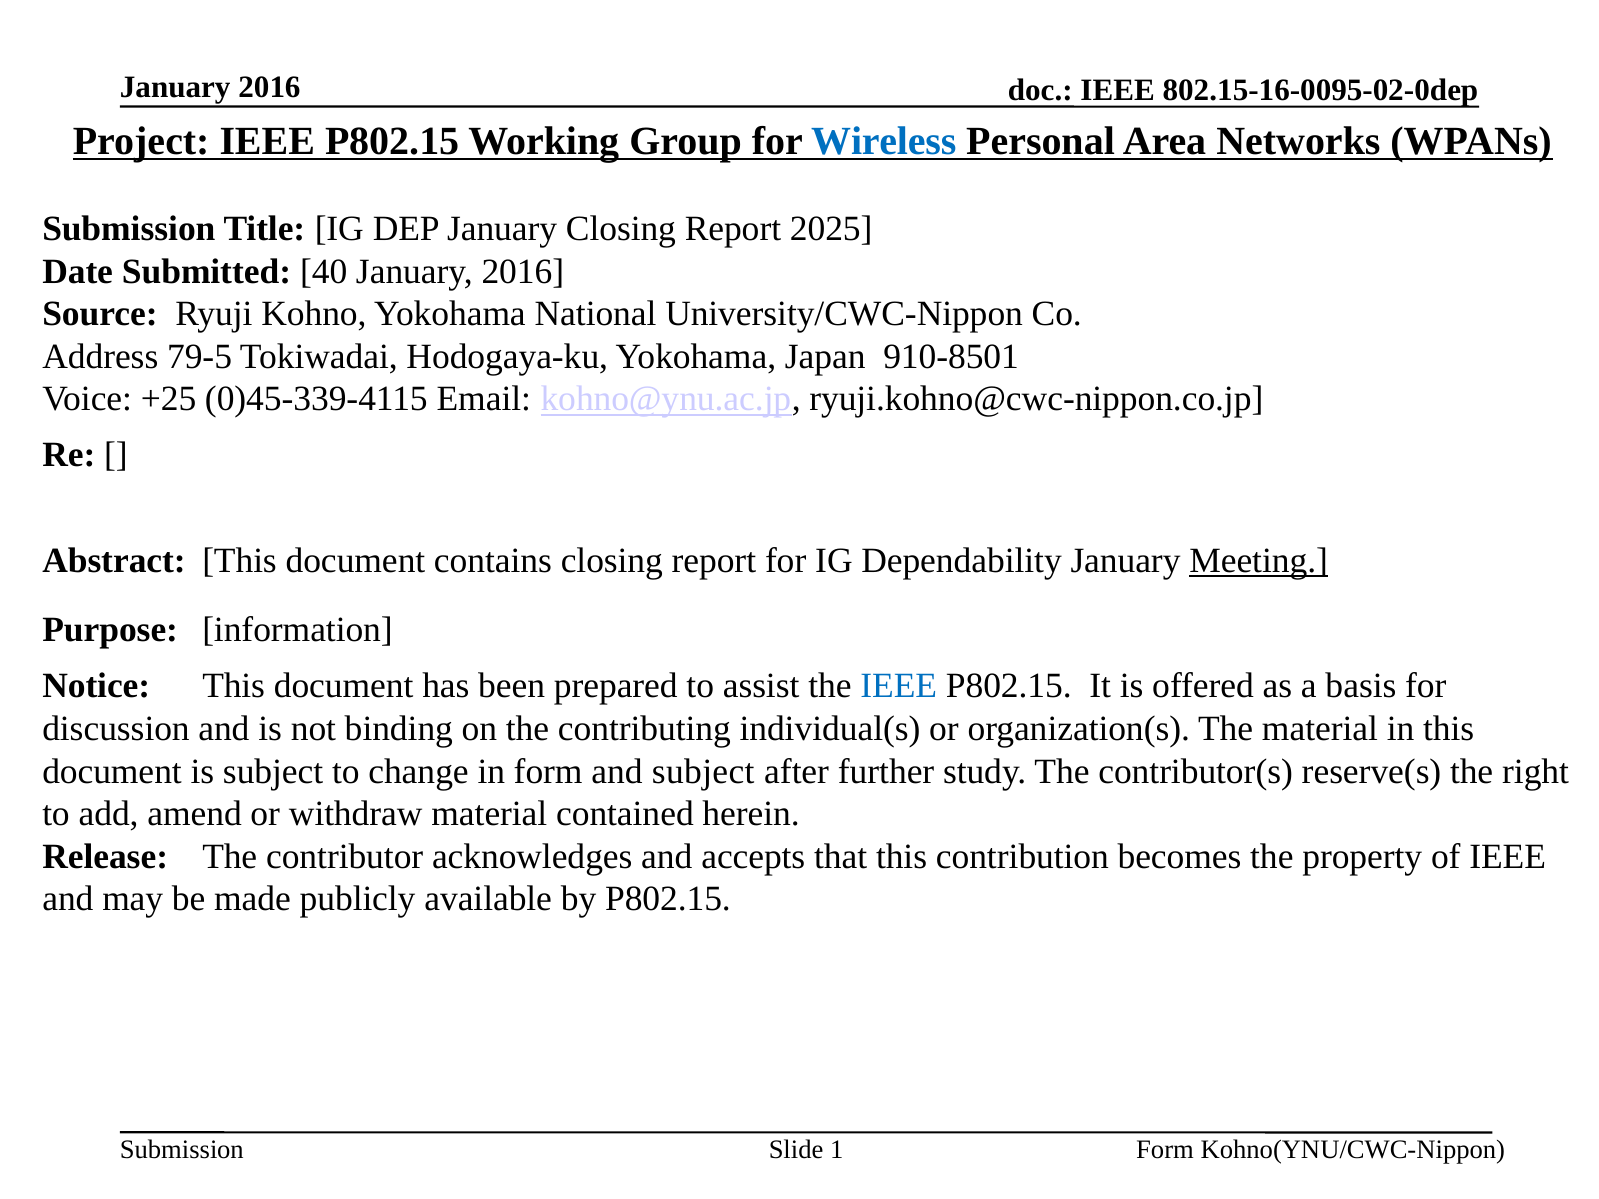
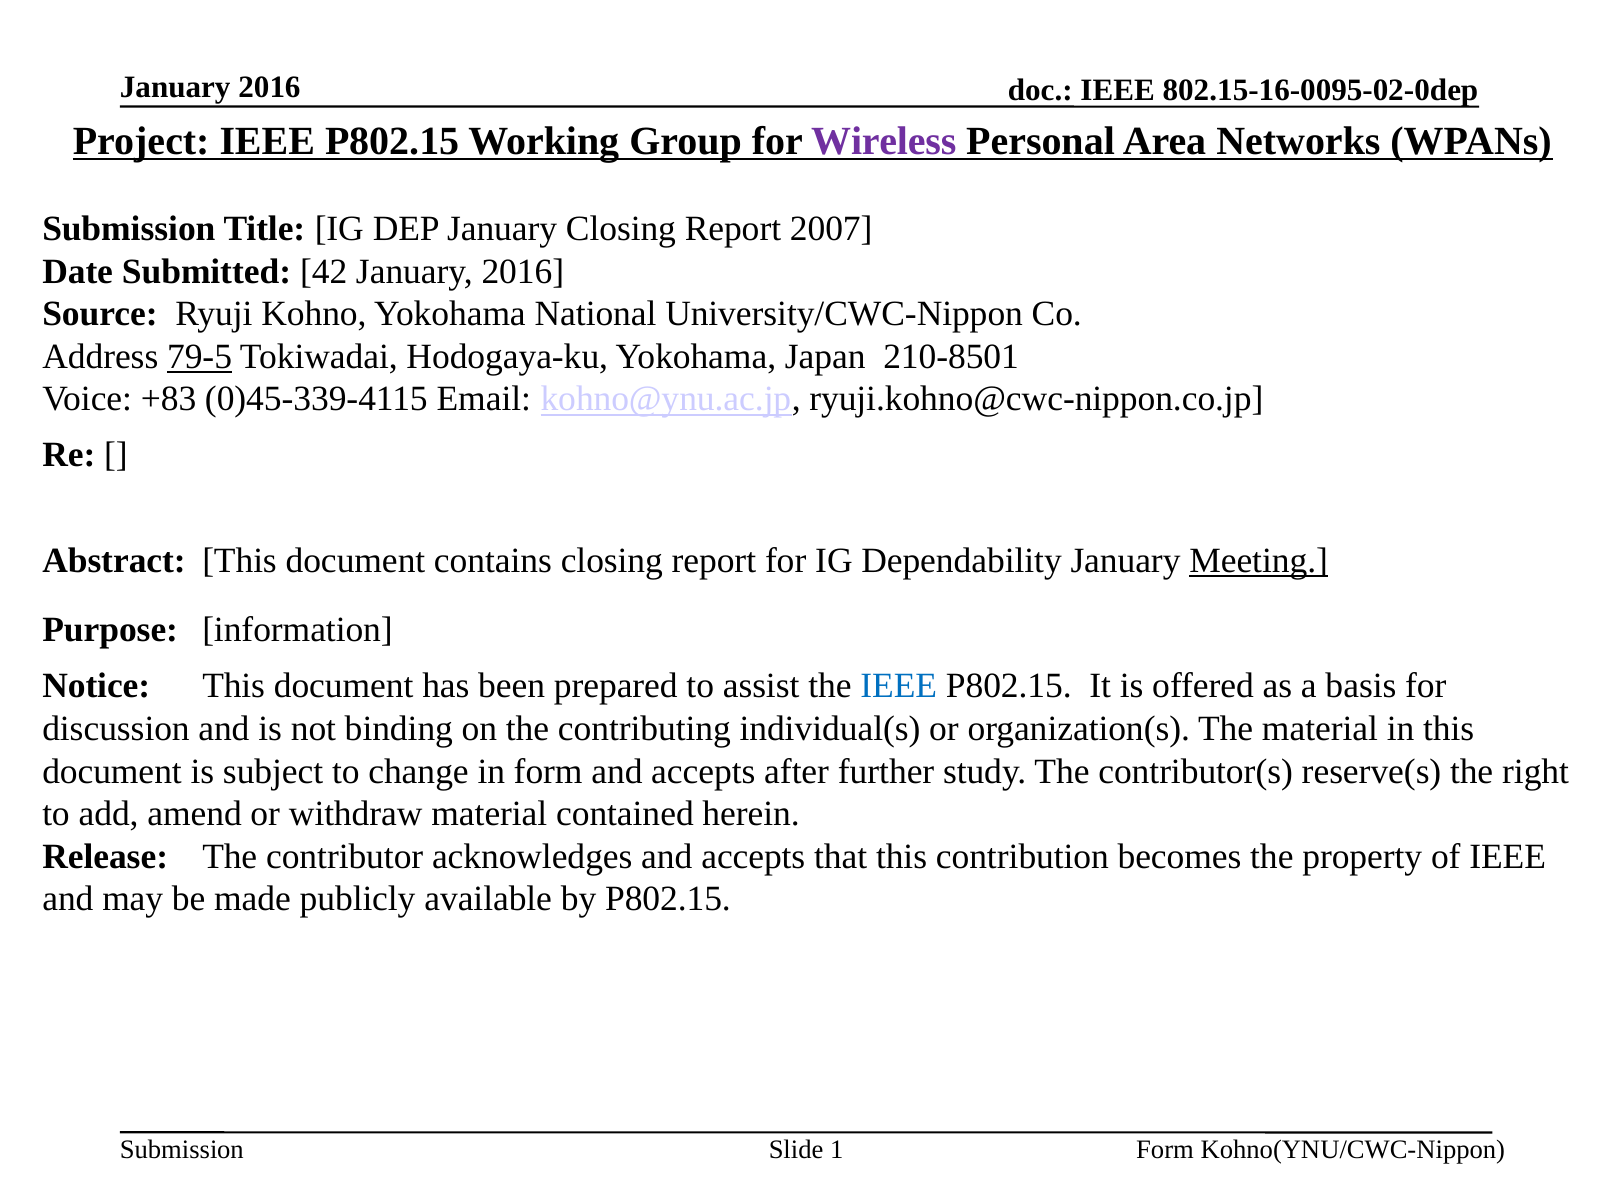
Wireless colour: blue -> purple
2025: 2025 -> 2007
40: 40 -> 42
79-5 underline: none -> present
910-8501: 910-8501 -> 210-8501
+25: +25 -> +83
form and subject: subject -> accepts
